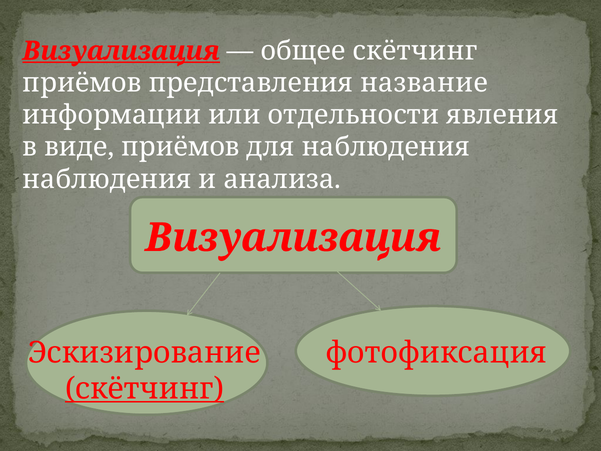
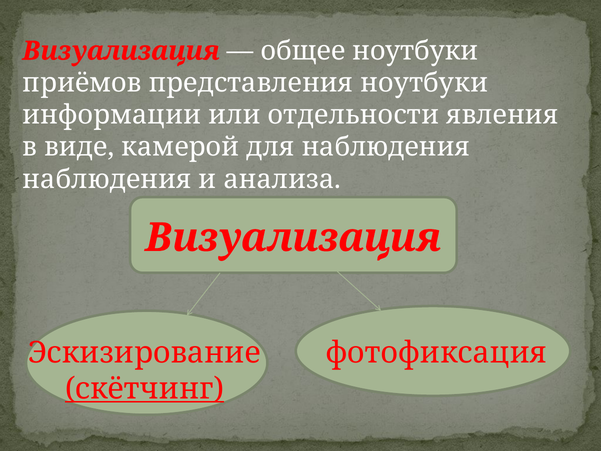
Визуализация at (121, 51) underline: present -> none
общее скётчинг: скётчинг -> ноутбуки
представления название: название -> ноутбуки
виде приёмов: приёмов -> камерой
